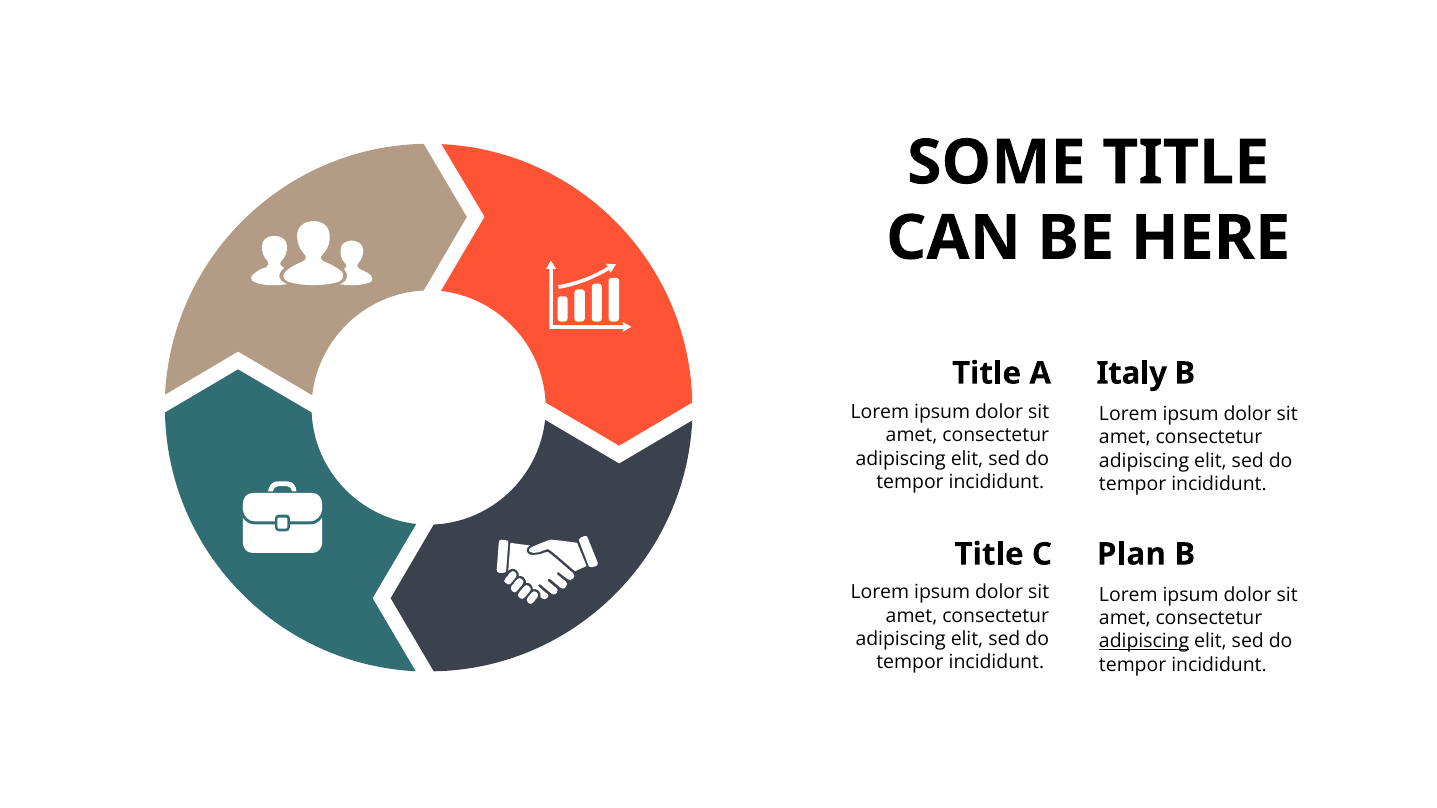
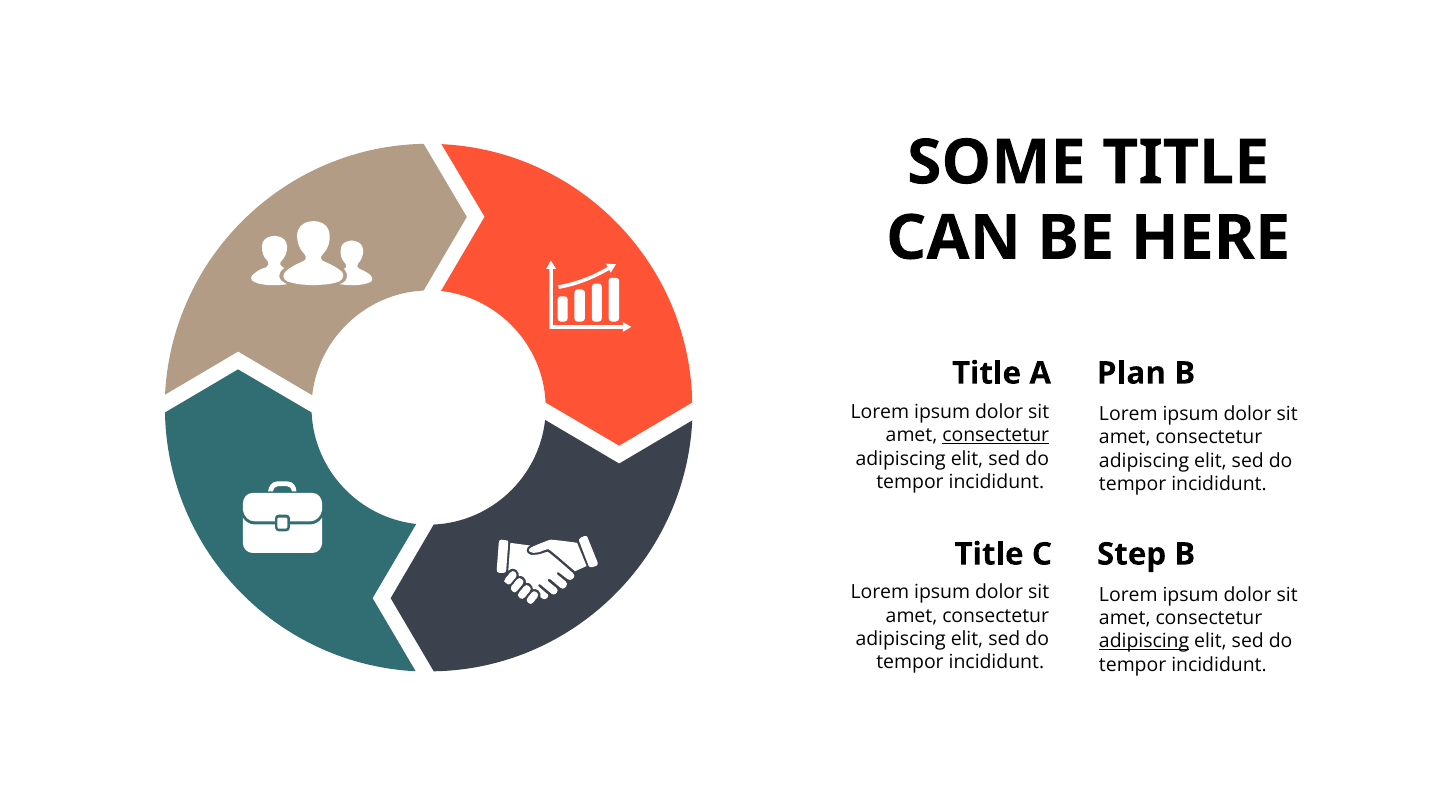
Italy: Italy -> Plan
consectetur at (996, 435) underline: none -> present
Plan: Plan -> Step
